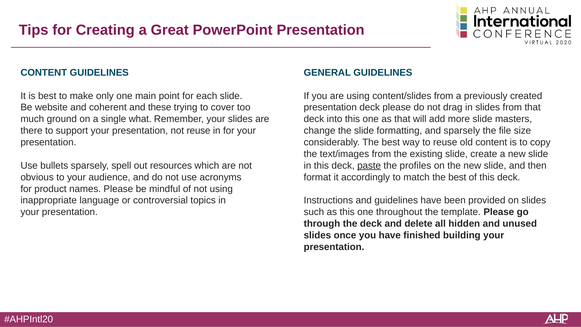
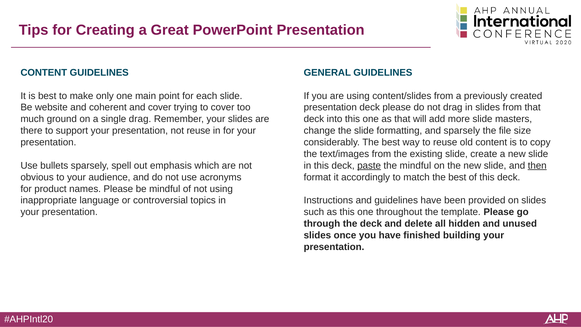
and these: these -> cover
single what: what -> drag
resources: resources -> emphasis
the profiles: profiles -> mindful
then underline: none -> present
